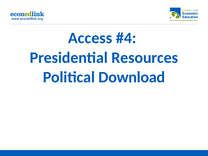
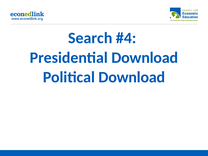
Access: Access -> Search
Presidential Resources: Resources -> Download
